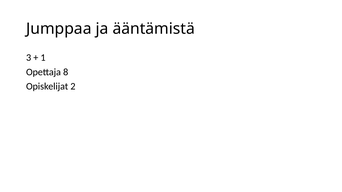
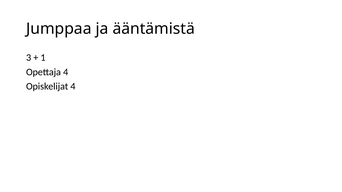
Opettaja 8: 8 -> 4
Opiskelijat 2: 2 -> 4
